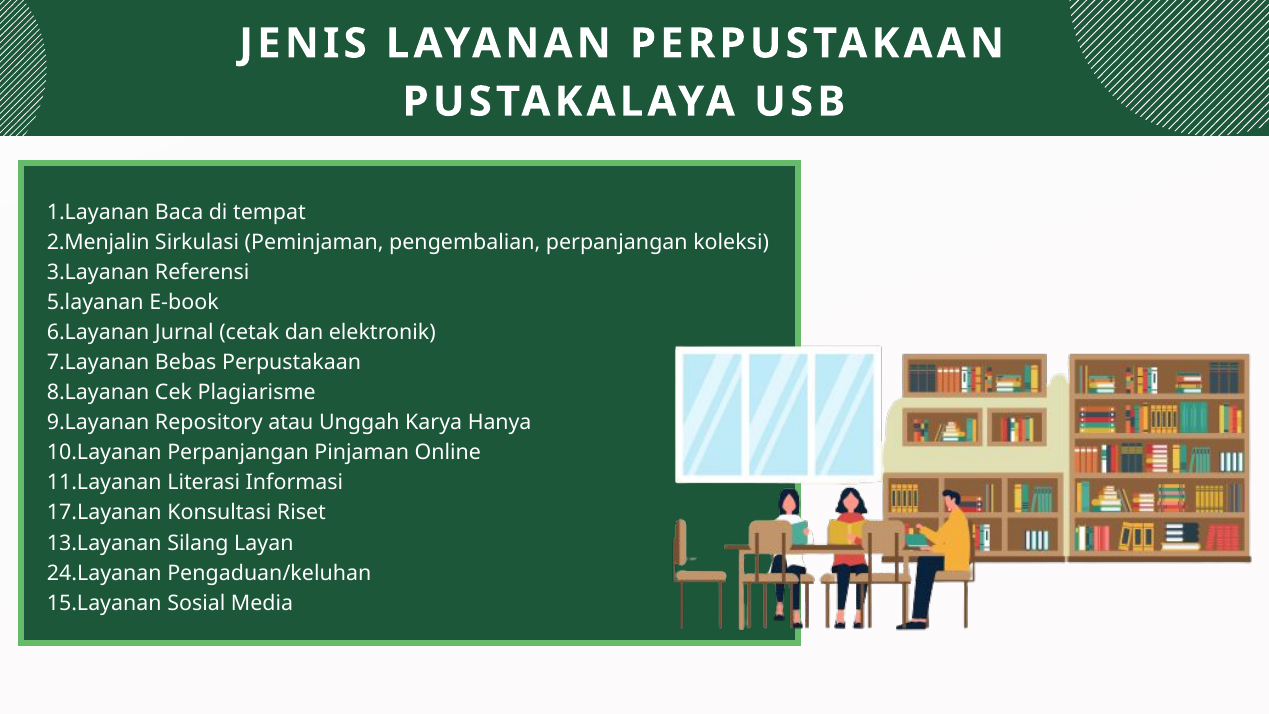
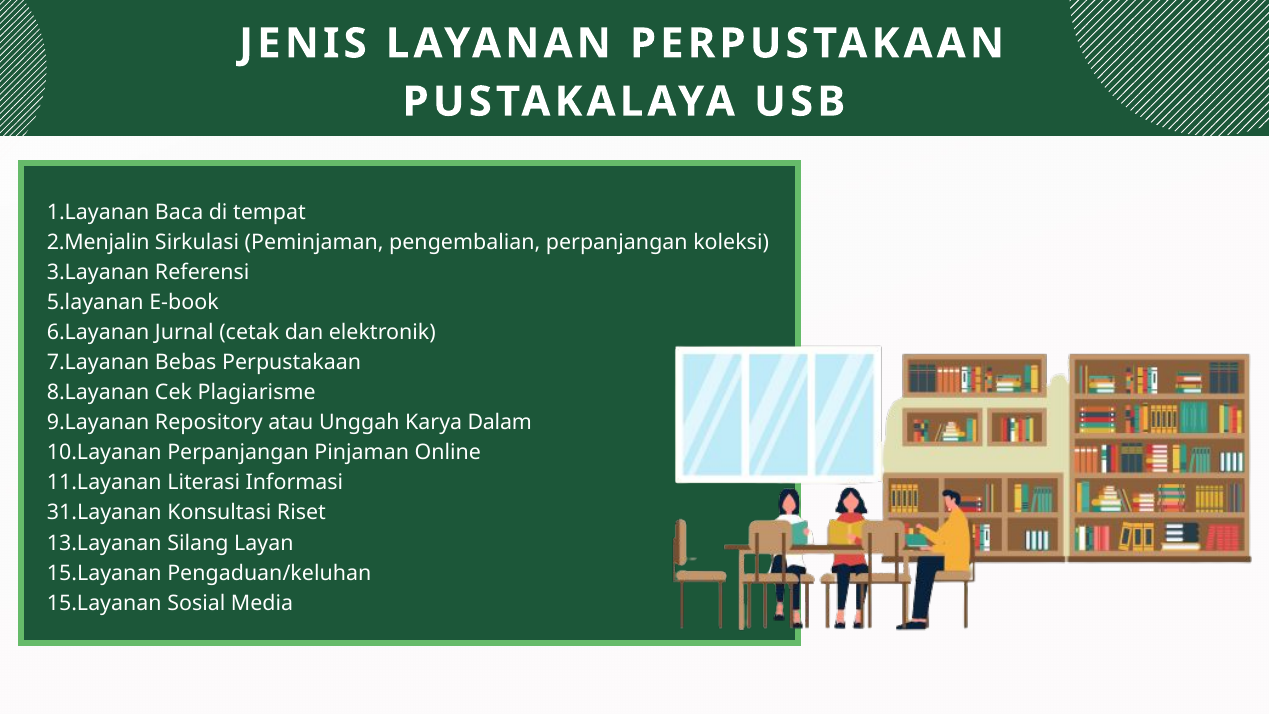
Hanya: Hanya -> Dalam
17.Layanan: 17.Layanan -> 31.Layanan
24.Layanan at (104, 573): 24.Layanan -> 15.Layanan
